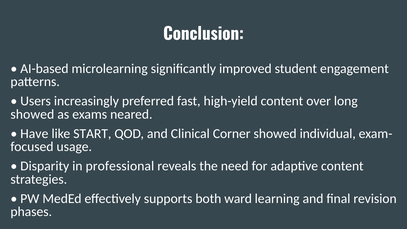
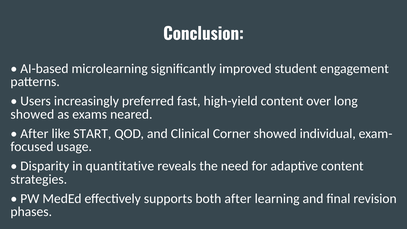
Have at (34, 134): Have -> After
professional: professional -> quantitative
both ward: ward -> after
